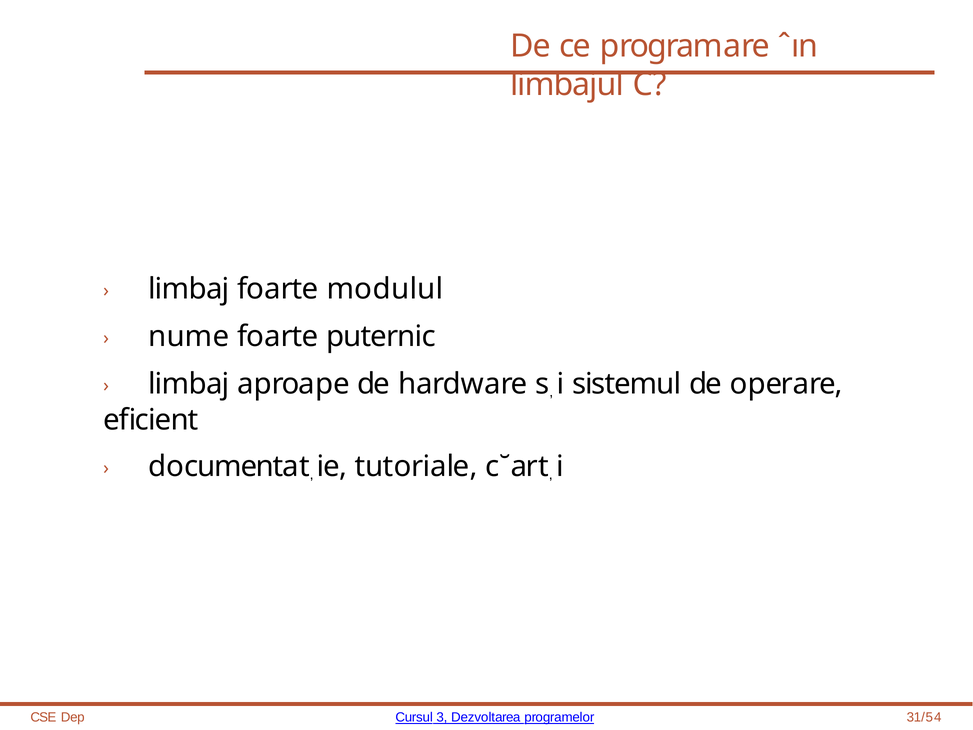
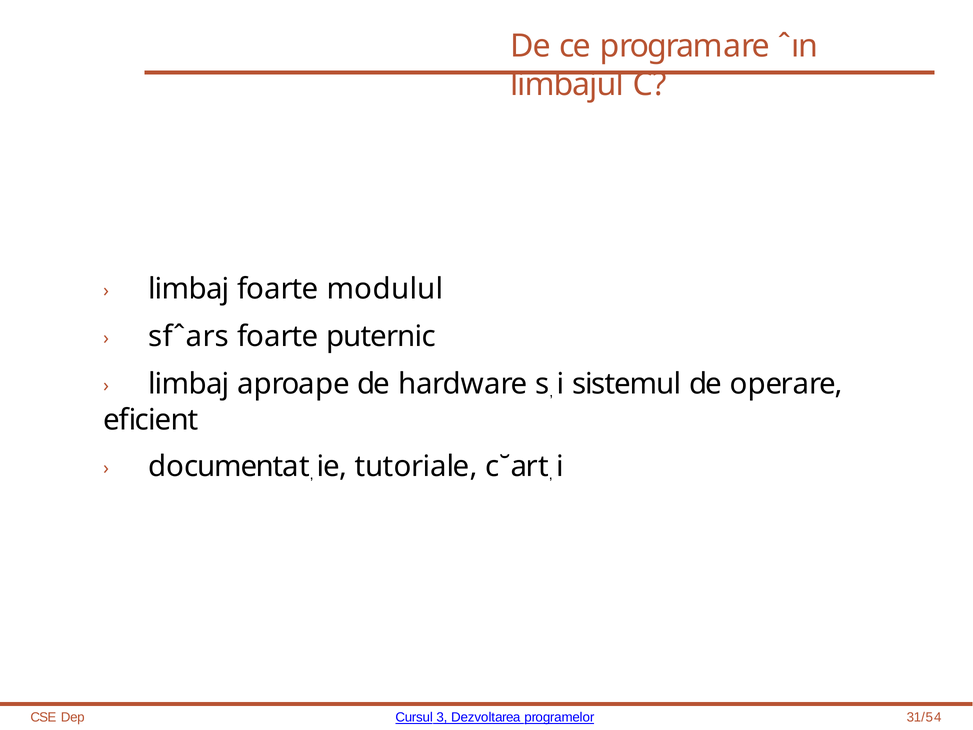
nume: nume -> sfˆars
